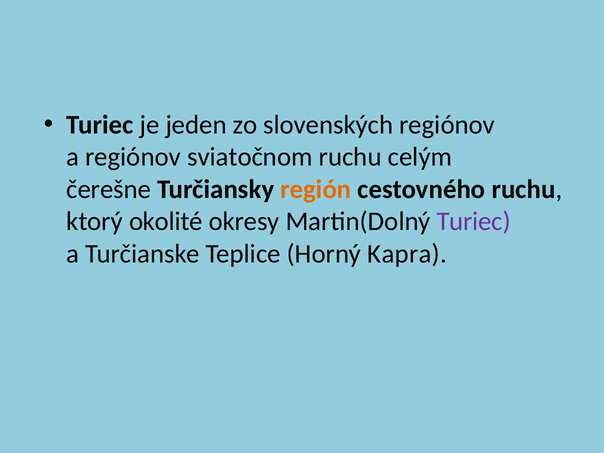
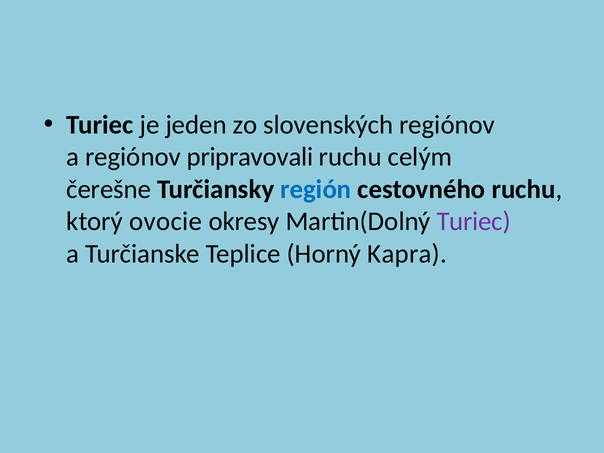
sviatočnom: sviatočnom -> pripravovali
región colour: orange -> blue
okolité: okolité -> ovocie
